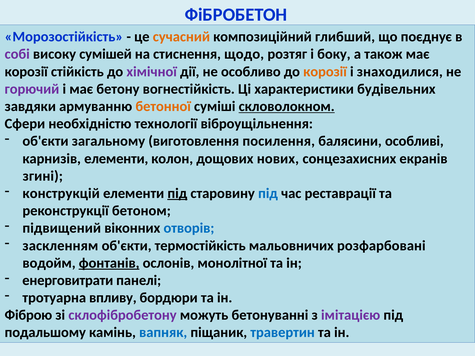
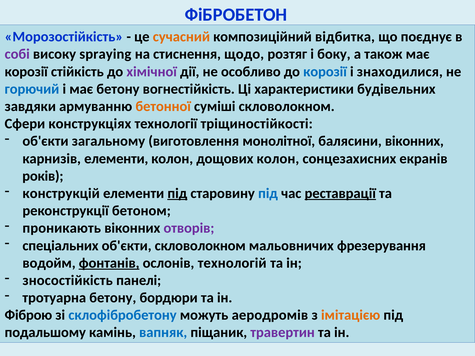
глибший: глибший -> відбитка
сумішей: сумішей -> spraying
корозії at (325, 72) colour: orange -> blue
горючий colour: purple -> blue
скловолокном at (287, 106) underline: present -> none
необхідністю: необхідністю -> конструкціях
віброущільнення: віброущільнення -> тріщиностійкості
посилення: посилення -> монолітної
балясини особливі: особливі -> віконних
дощових нових: нових -> колон
згині: згині -> років
реставрації underline: none -> present
підвищений: підвищений -> проникають
отворів colour: blue -> purple
заскленням: заскленням -> спеціальних
об'єкти термостійкість: термостійкість -> скловолокном
розфарбовані: розфарбовані -> фрезерування
монолітної: монолітної -> технологій
енерговитрати: енерговитрати -> зносостійкість
тротуарна впливу: впливу -> бетону
склофібробетону colour: purple -> blue
бетонуванні: бетонуванні -> аеродромів
імітацією colour: purple -> orange
травертин colour: blue -> purple
